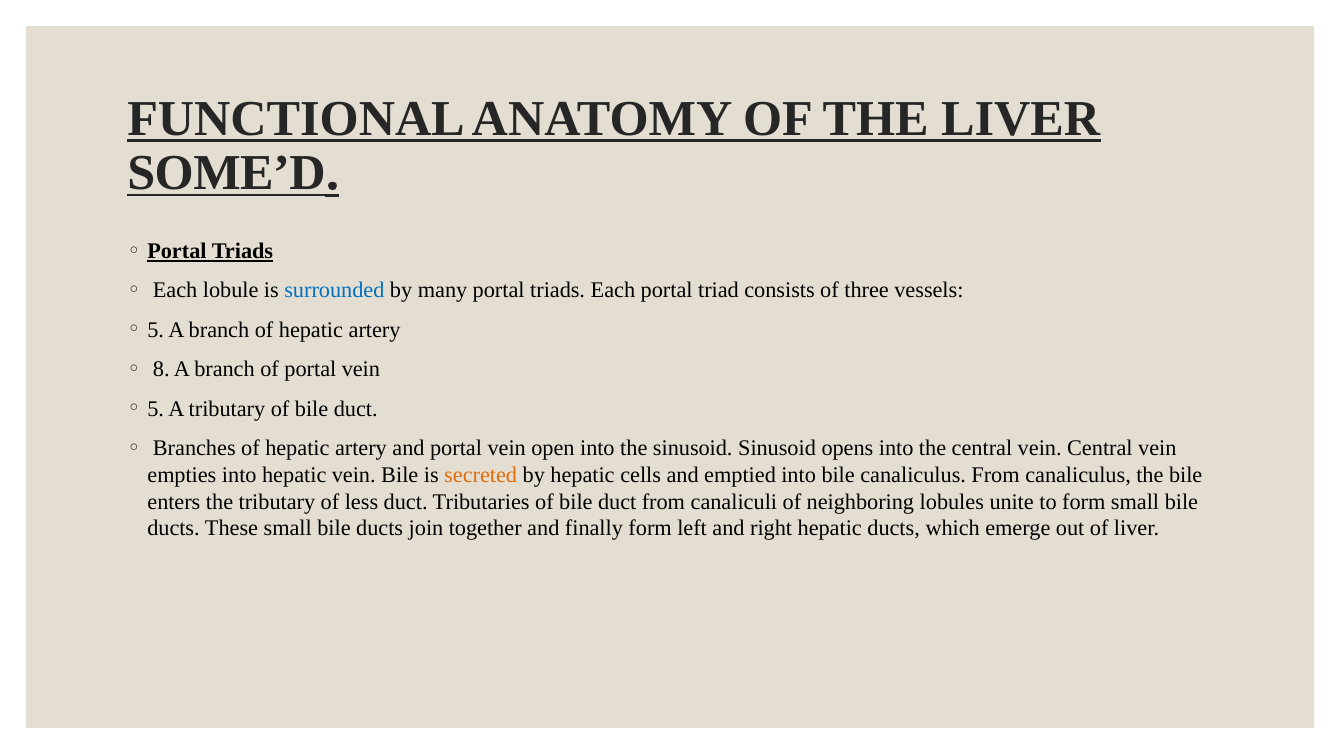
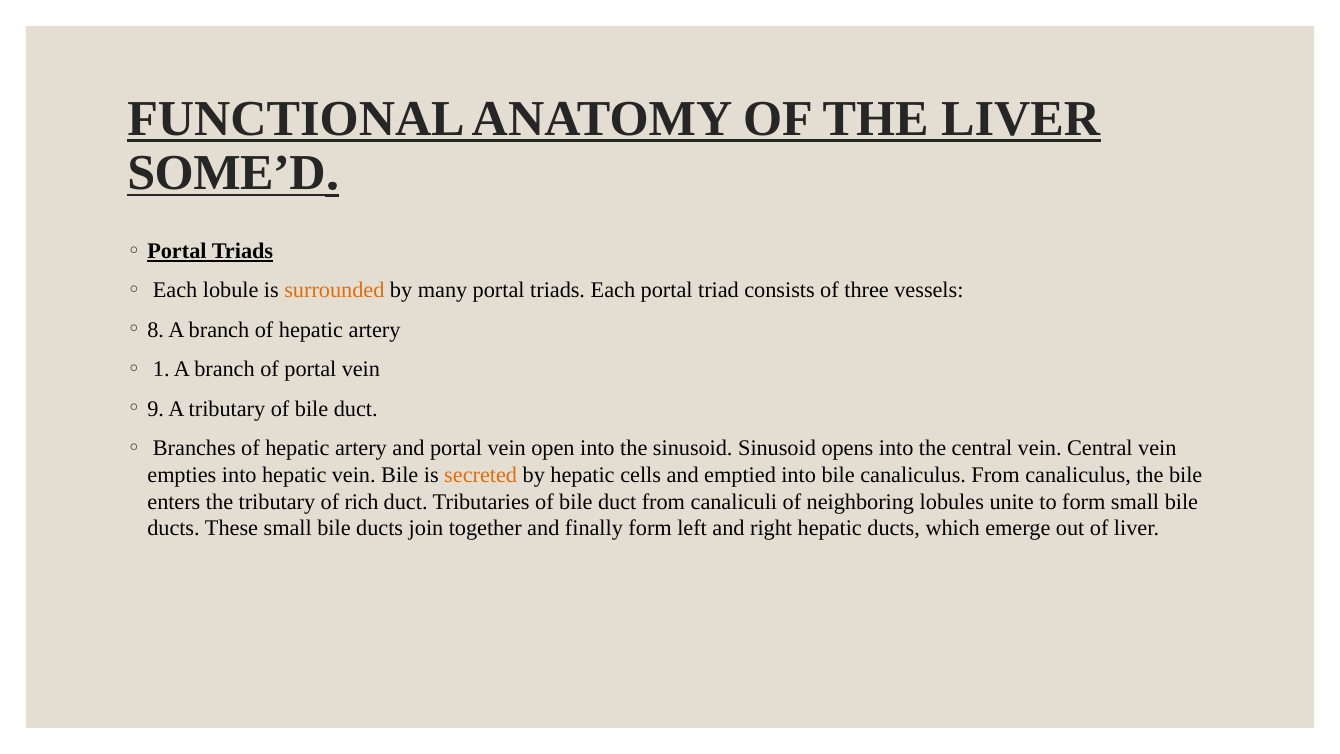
surrounded colour: blue -> orange
5 at (156, 330): 5 -> 8
8: 8 -> 1
5 at (156, 409): 5 -> 9
less: less -> rich
